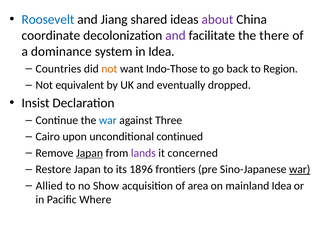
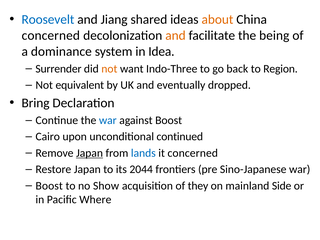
about colour: purple -> orange
coordinate at (51, 35): coordinate -> concerned
and at (175, 35) colour: purple -> orange
there: there -> being
Countries: Countries -> Surrender
Indo-Those: Indo-Those -> Indo-Three
Insist: Insist -> Bring
against Three: Three -> Boost
lands colour: purple -> blue
1896: 1896 -> 2044
war at (300, 169) underline: present -> none
Allied at (49, 186): Allied -> Boost
area: area -> they
mainland Idea: Idea -> Side
